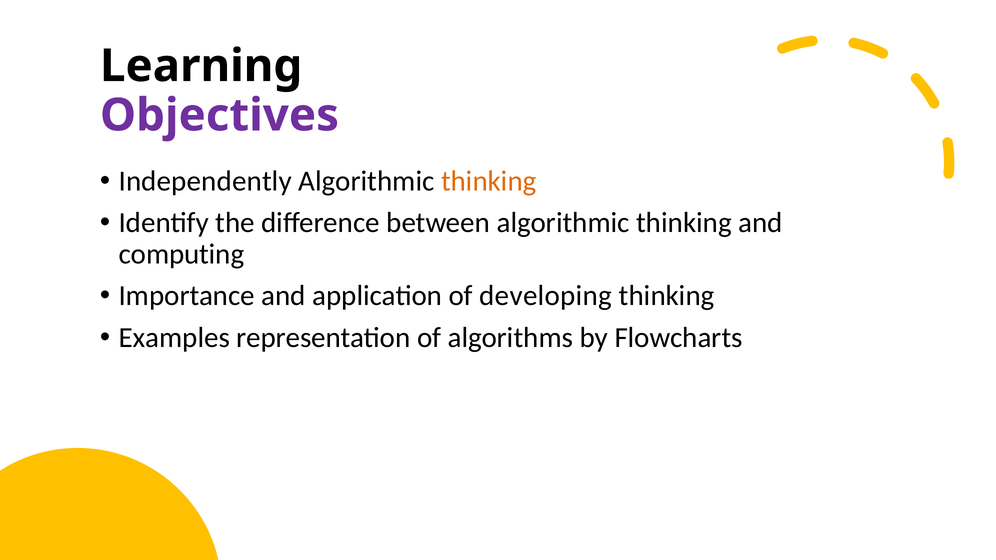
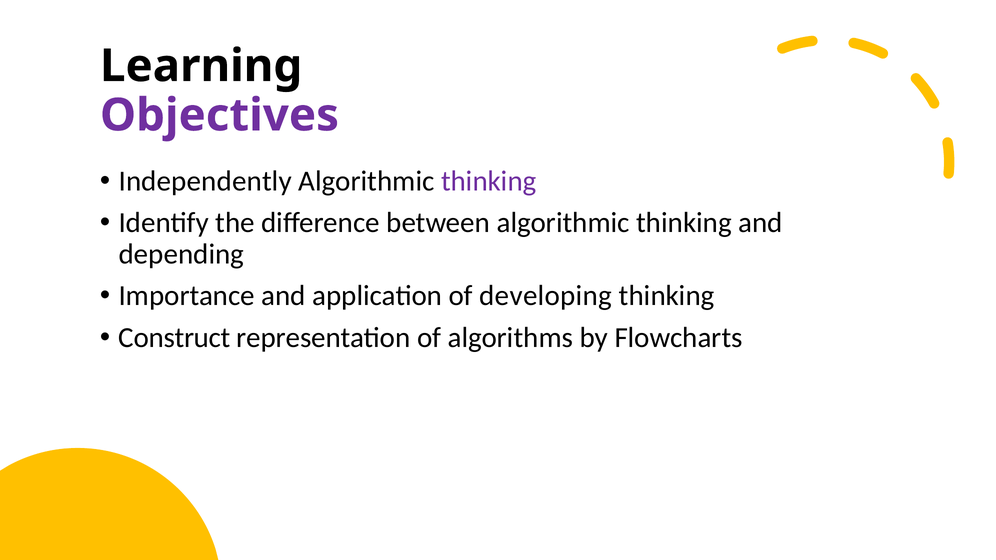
thinking at (489, 181) colour: orange -> purple
computing: computing -> depending
Examples: Examples -> Construct
